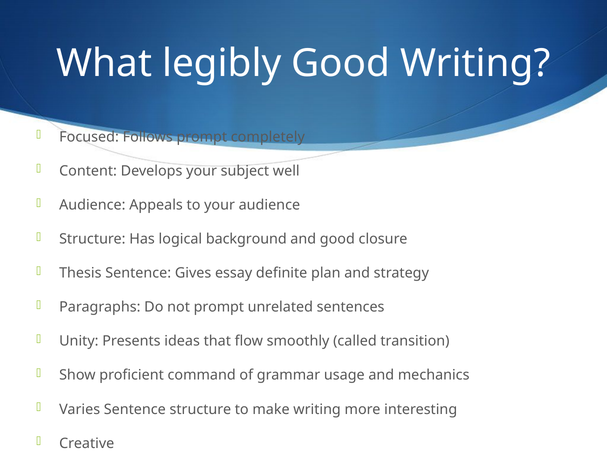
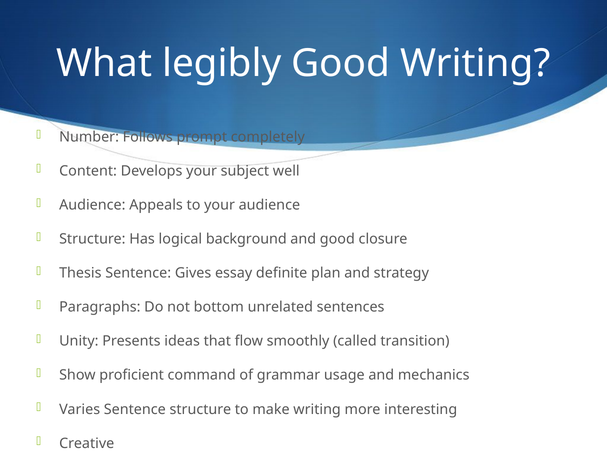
Focused: Focused -> Number
not prompt: prompt -> bottom
